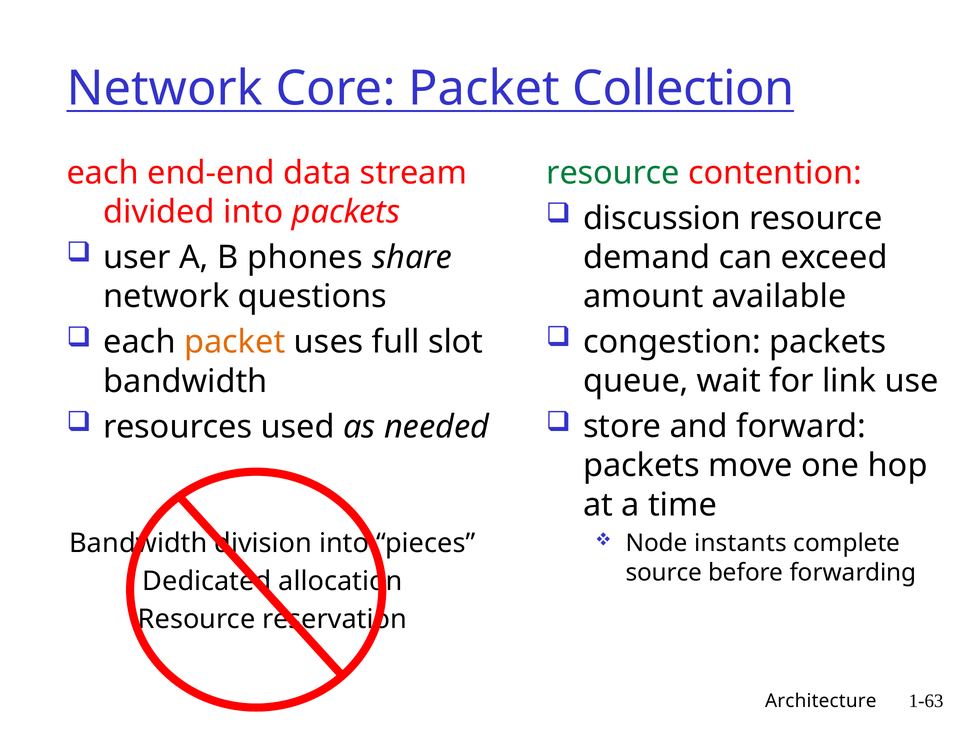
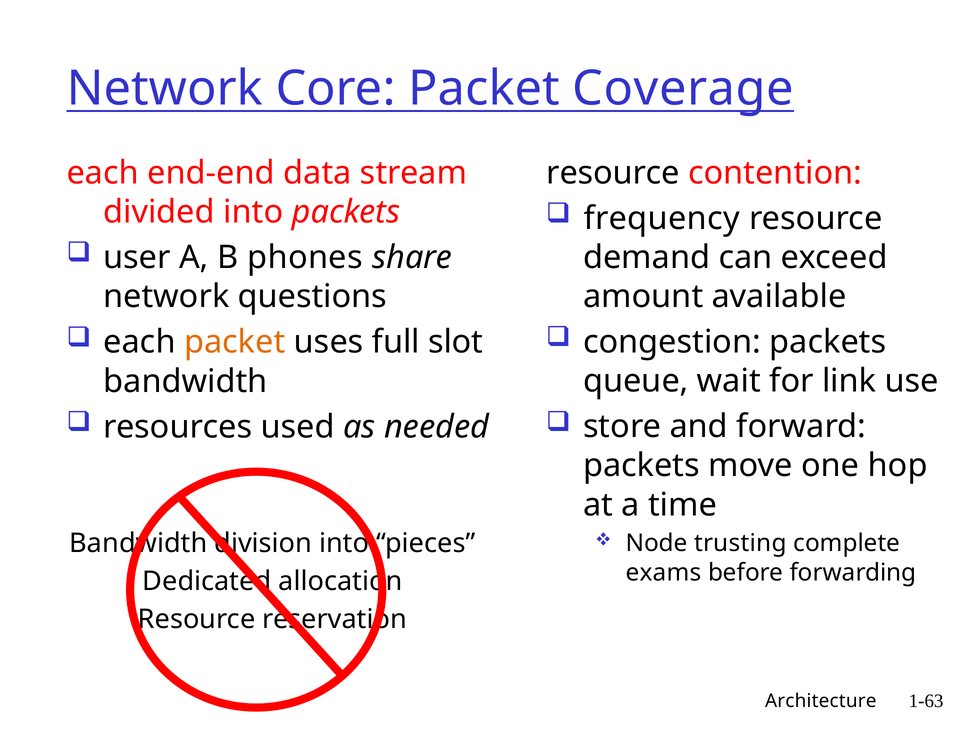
Collection: Collection -> Coverage
resource at (613, 173) colour: green -> black
discussion: discussion -> frequency
instants: instants -> trusting
source: source -> exams
